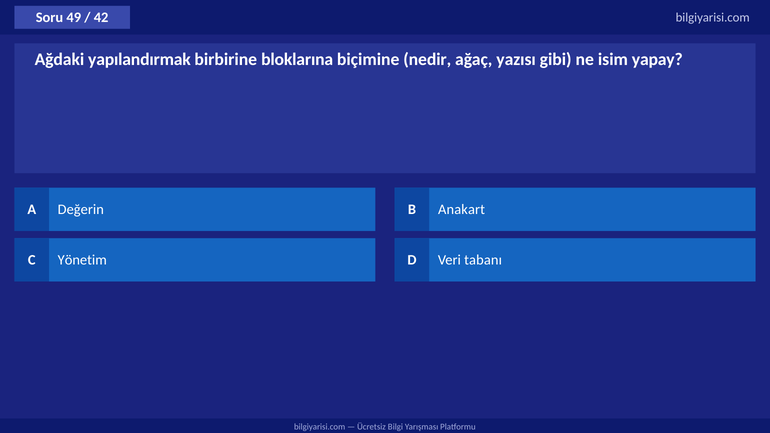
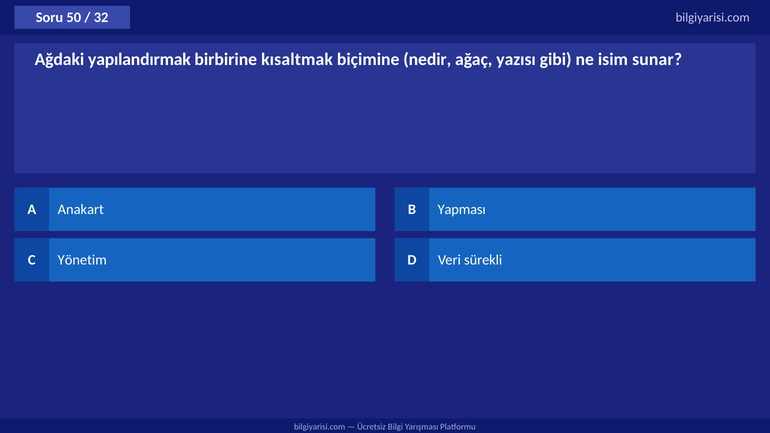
49: 49 -> 50
42: 42 -> 32
bloklarına: bloklarına -> kısaltmak
yapay: yapay -> sunar
Değerin: Değerin -> Anakart
Anakart: Anakart -> Yapması
tabanı: tabanı -> sürekli
